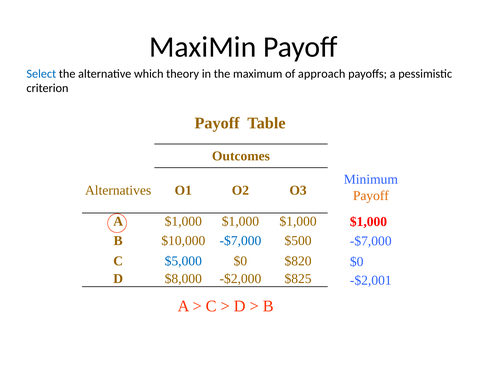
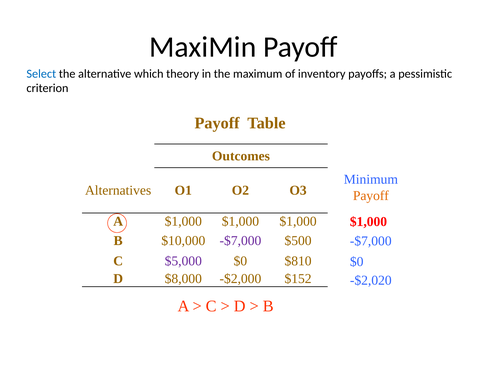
approach: approach -> inventory
-$7,000 at (240, 241) colour: blue -> purple
$5,000 colour: blue -> purple
$820: $820 -> $810
$825: $825 -> $152
-$2,001: -$2,001 -> -$2,020
